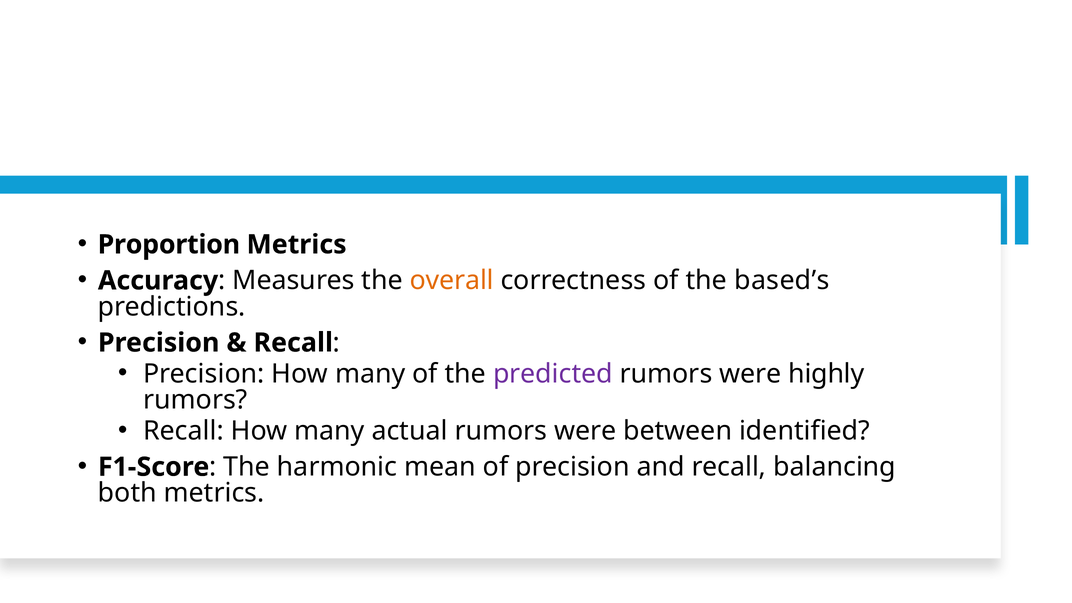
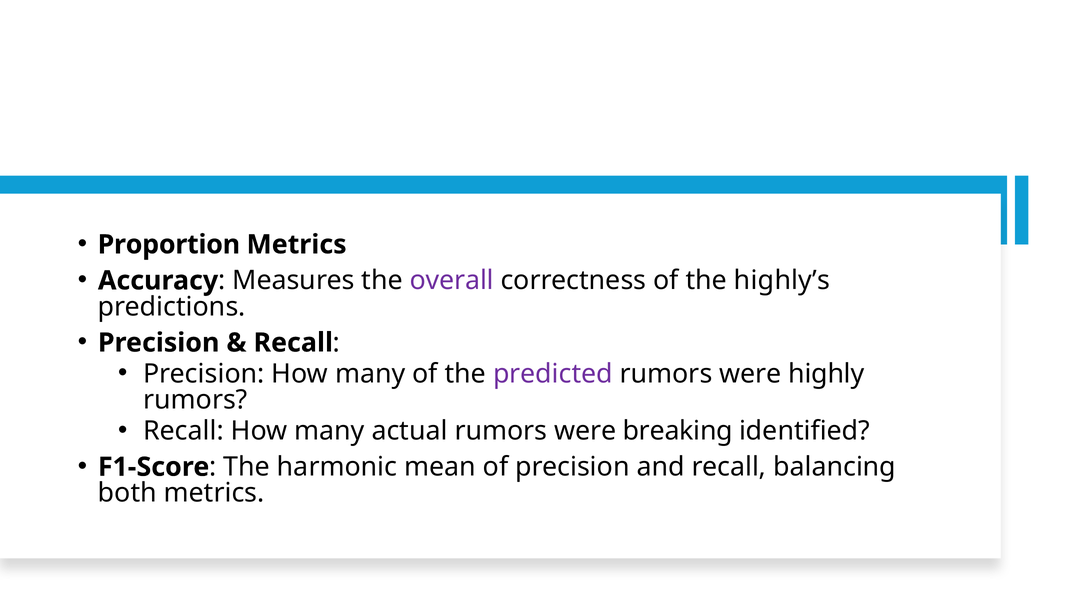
overall colour: orange -> purple
based’s: based’s -> highly’s
between: between -> breaking
